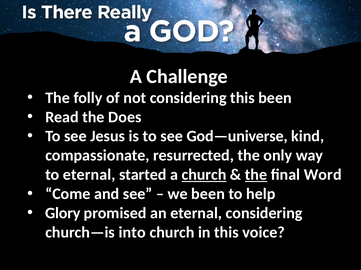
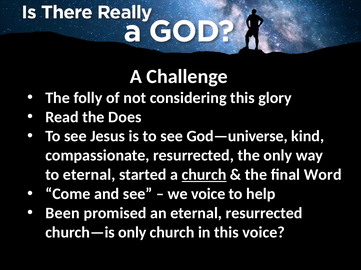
this been: been -> glory
the at (256, 175) underline: present -> none
we been: been -> voice
Glory: Glory -> Been
eternal considering: considering -> resurrected
church—is into: into -> only
